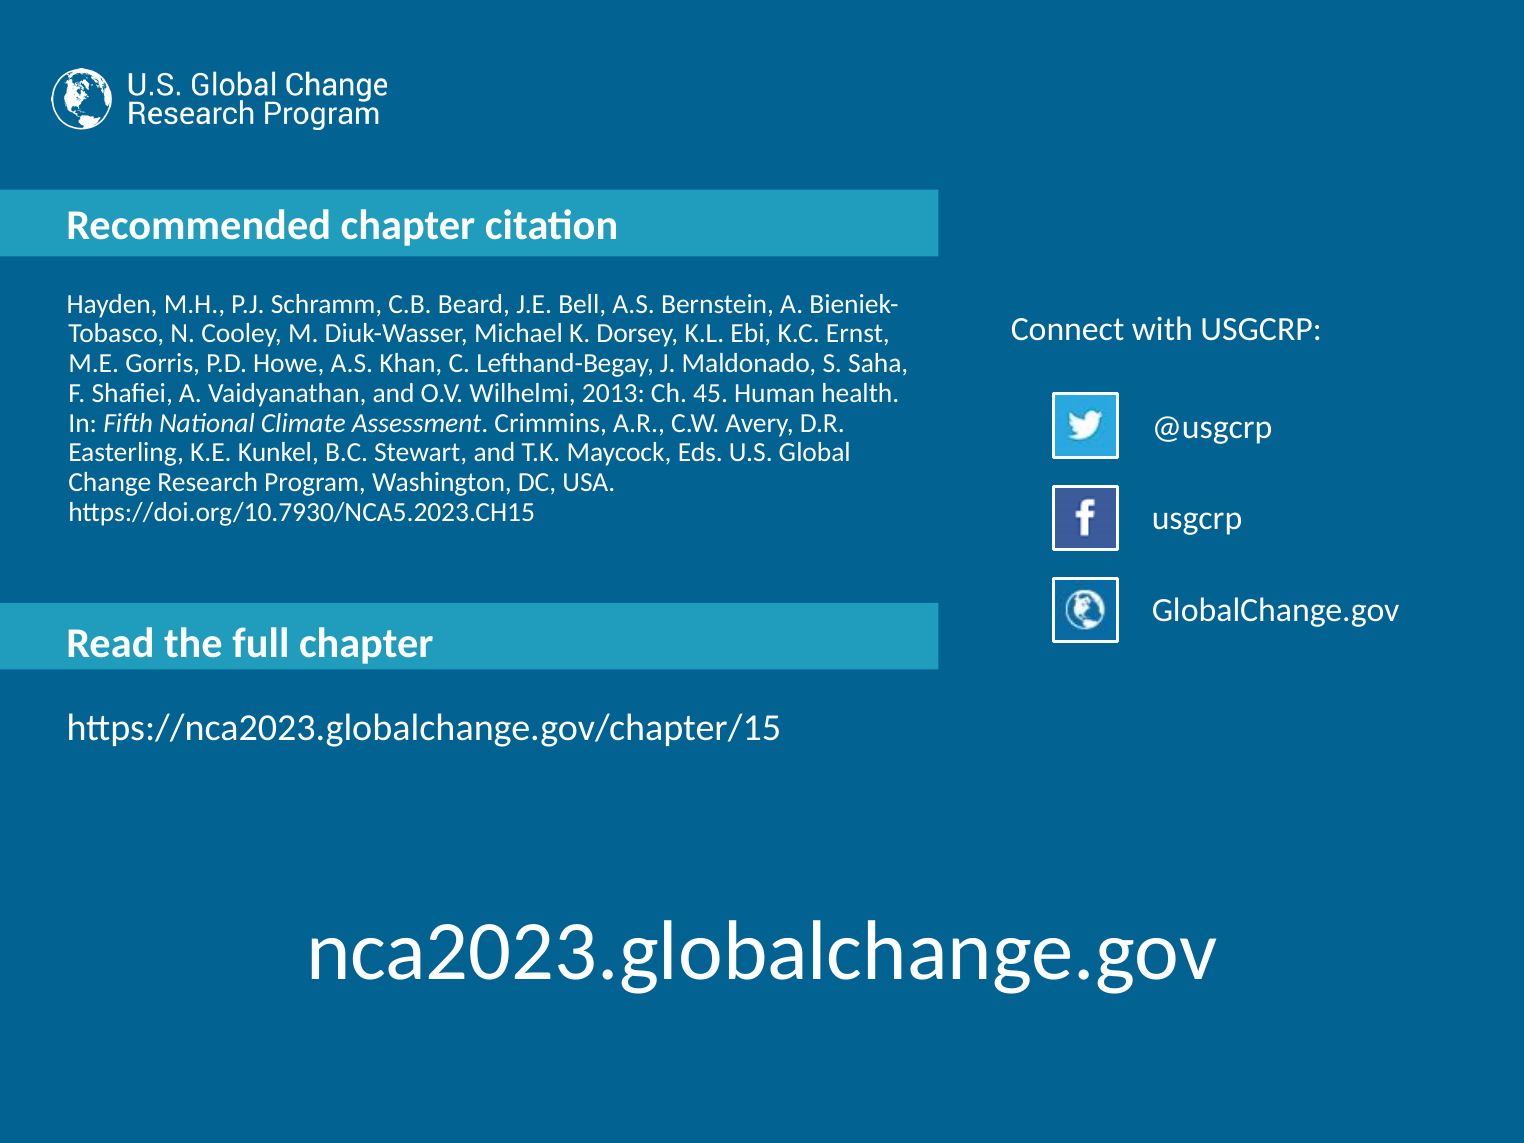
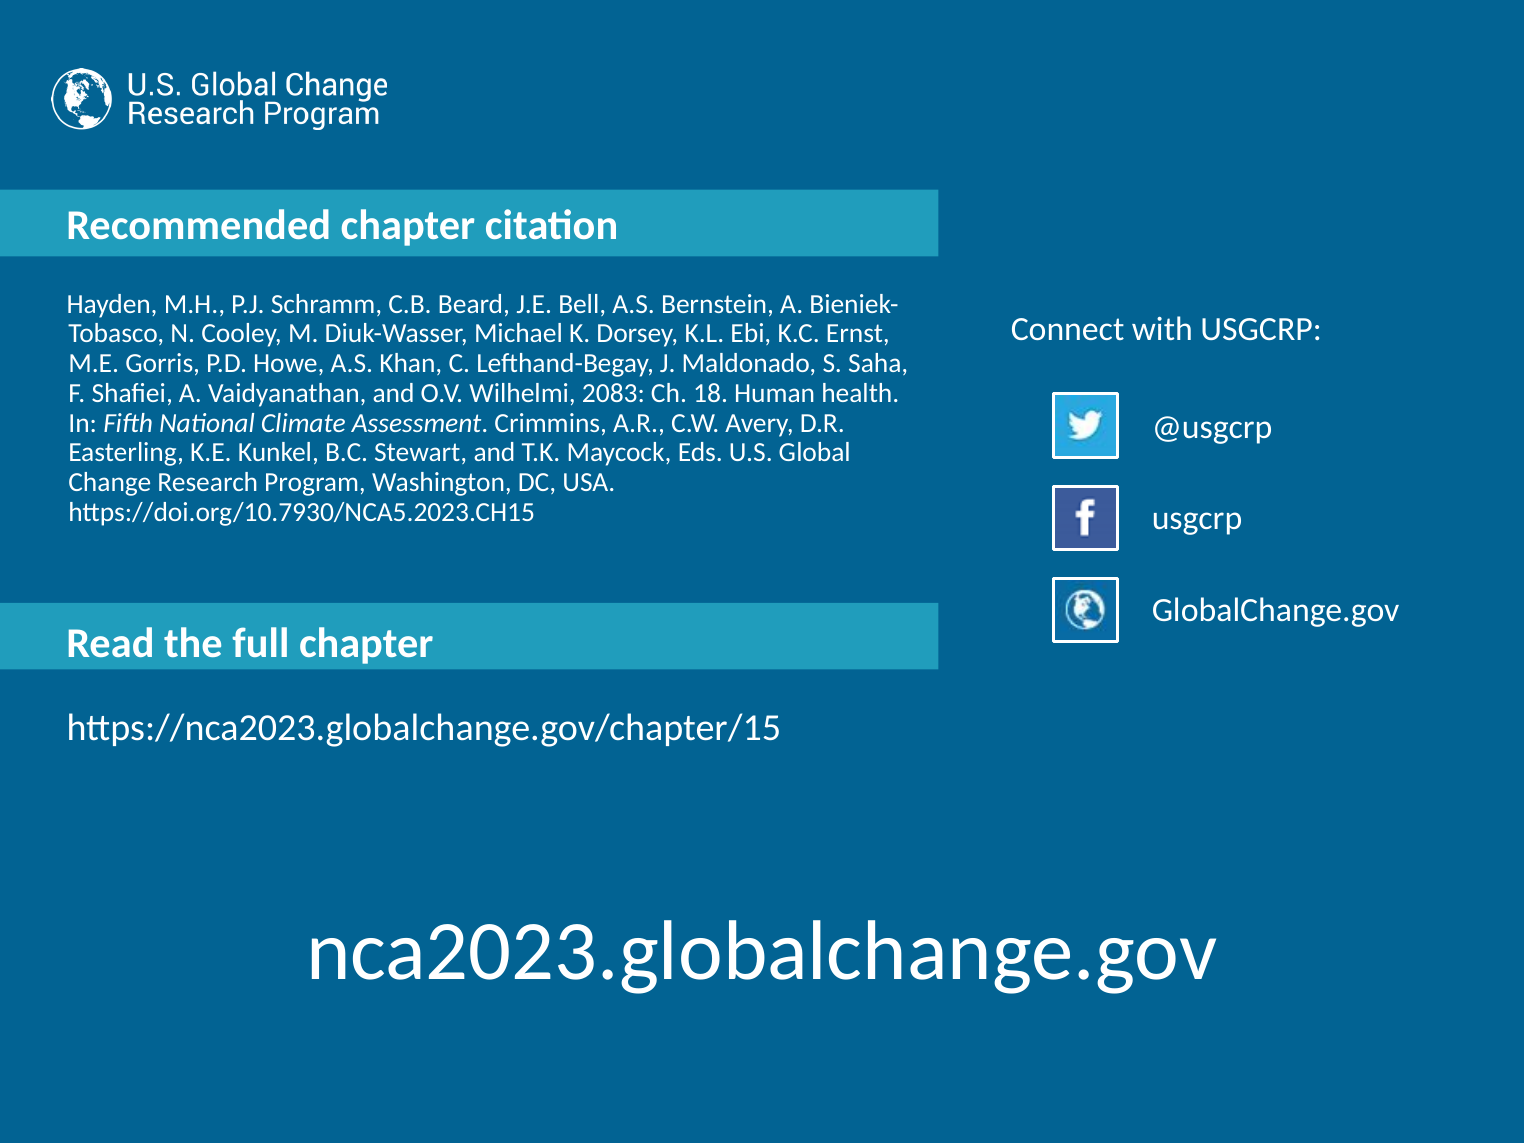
2013: 2013 -> 2083
45: 45 -> 18
